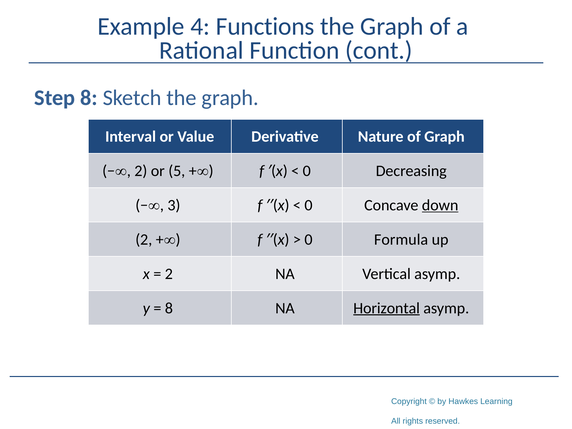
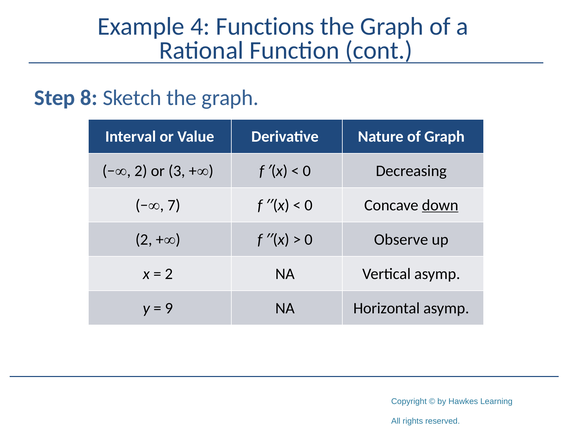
5: 5 -> 3
3: 3 -> 7
Formula: Formula -> Observe
8 at (169, 308): 8 -> 9
Horizontal underline: present -> none
